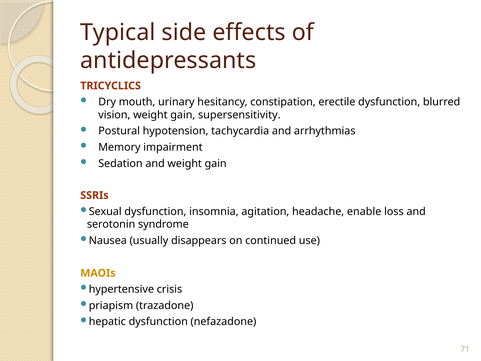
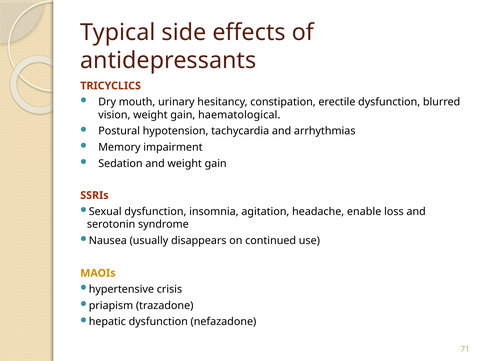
supersensitivity: supersensitivity -> haematological
